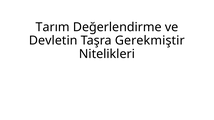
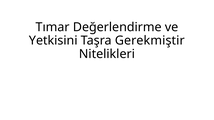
Tarım: Tarım -> Tımar
Devletin: Devletin -> Yetkisini
